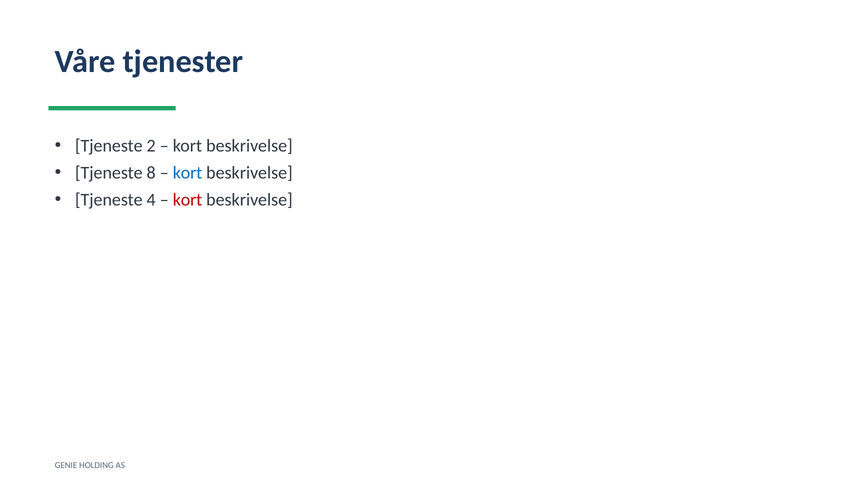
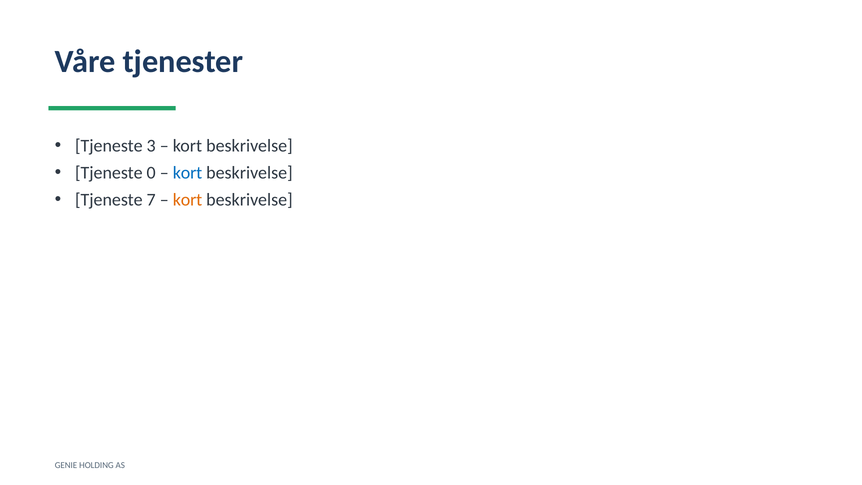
2: 2 -> 3
8: 8 -> 0
4: 4 -> 7
kort at (188, 200) colour: red -> orange
